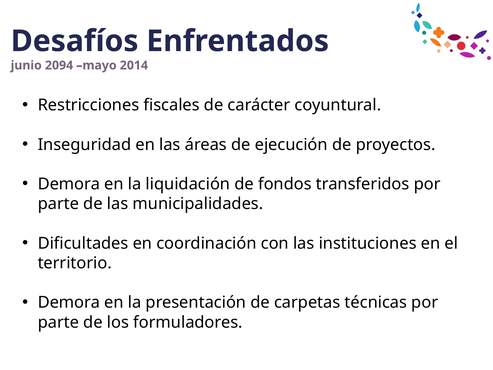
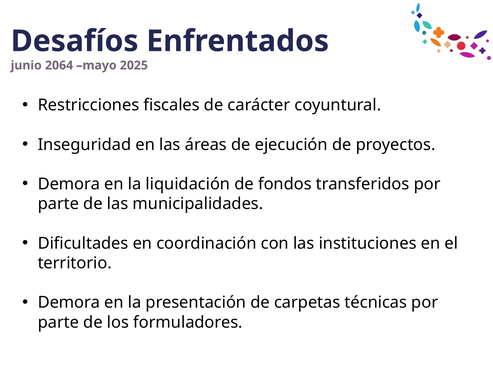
2094: 2094 -> 2064
2014: 2014 -> 2025
